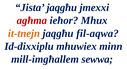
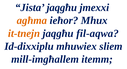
agħma colour: red -> orange
minn: minn -> sliem
sewwa: sewwa -> itemm
